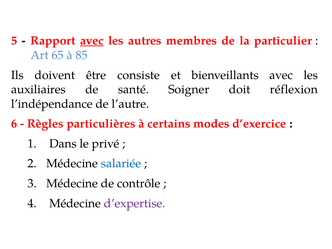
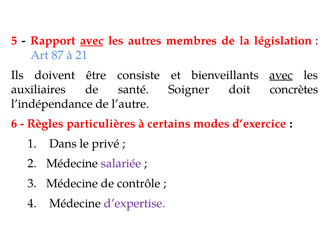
particulier: particulier -> législation
65: 65 -> 87
85: 85 -> 21
avec at (281, 75) underline: none -> present
réflexion: réflexion -> concrètes
salariée colour: blue -> purple
